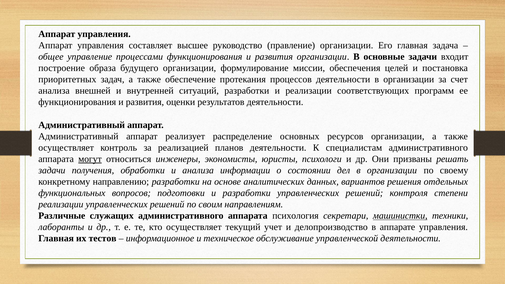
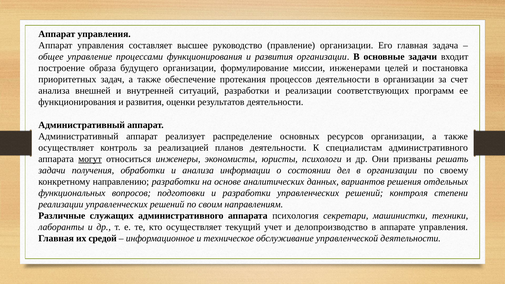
обеспечения: обеспечения -> инженерами
машинистки underline: present -> none
тестов: тестов -> средой
